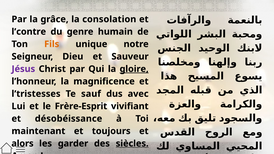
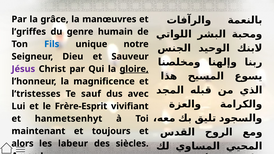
consolation: consolation -> manœuvres
l’contre: l’contre -> l’griffes
Fils colour: orange -> blue
désobéissance: désobéissance -> hanmetsenhyt
garder: garder -> labeur
siècles underline: present -> none
